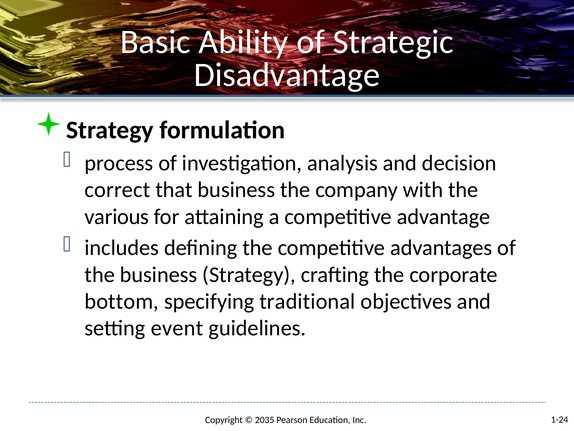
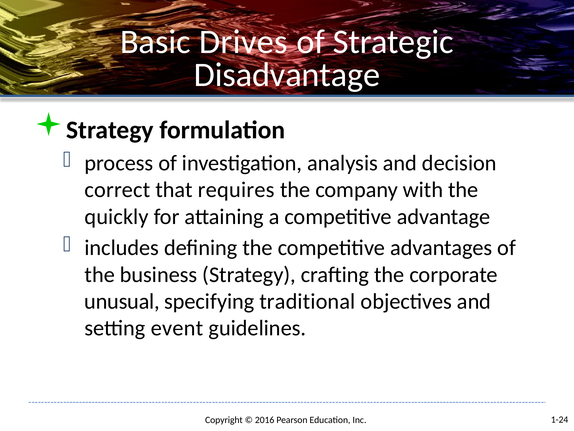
Ability: Ability -> Drives
that business: business -> requires
various: various -> quickly
bottom: bottom -> unusual
2035: 2035 -> 2016
